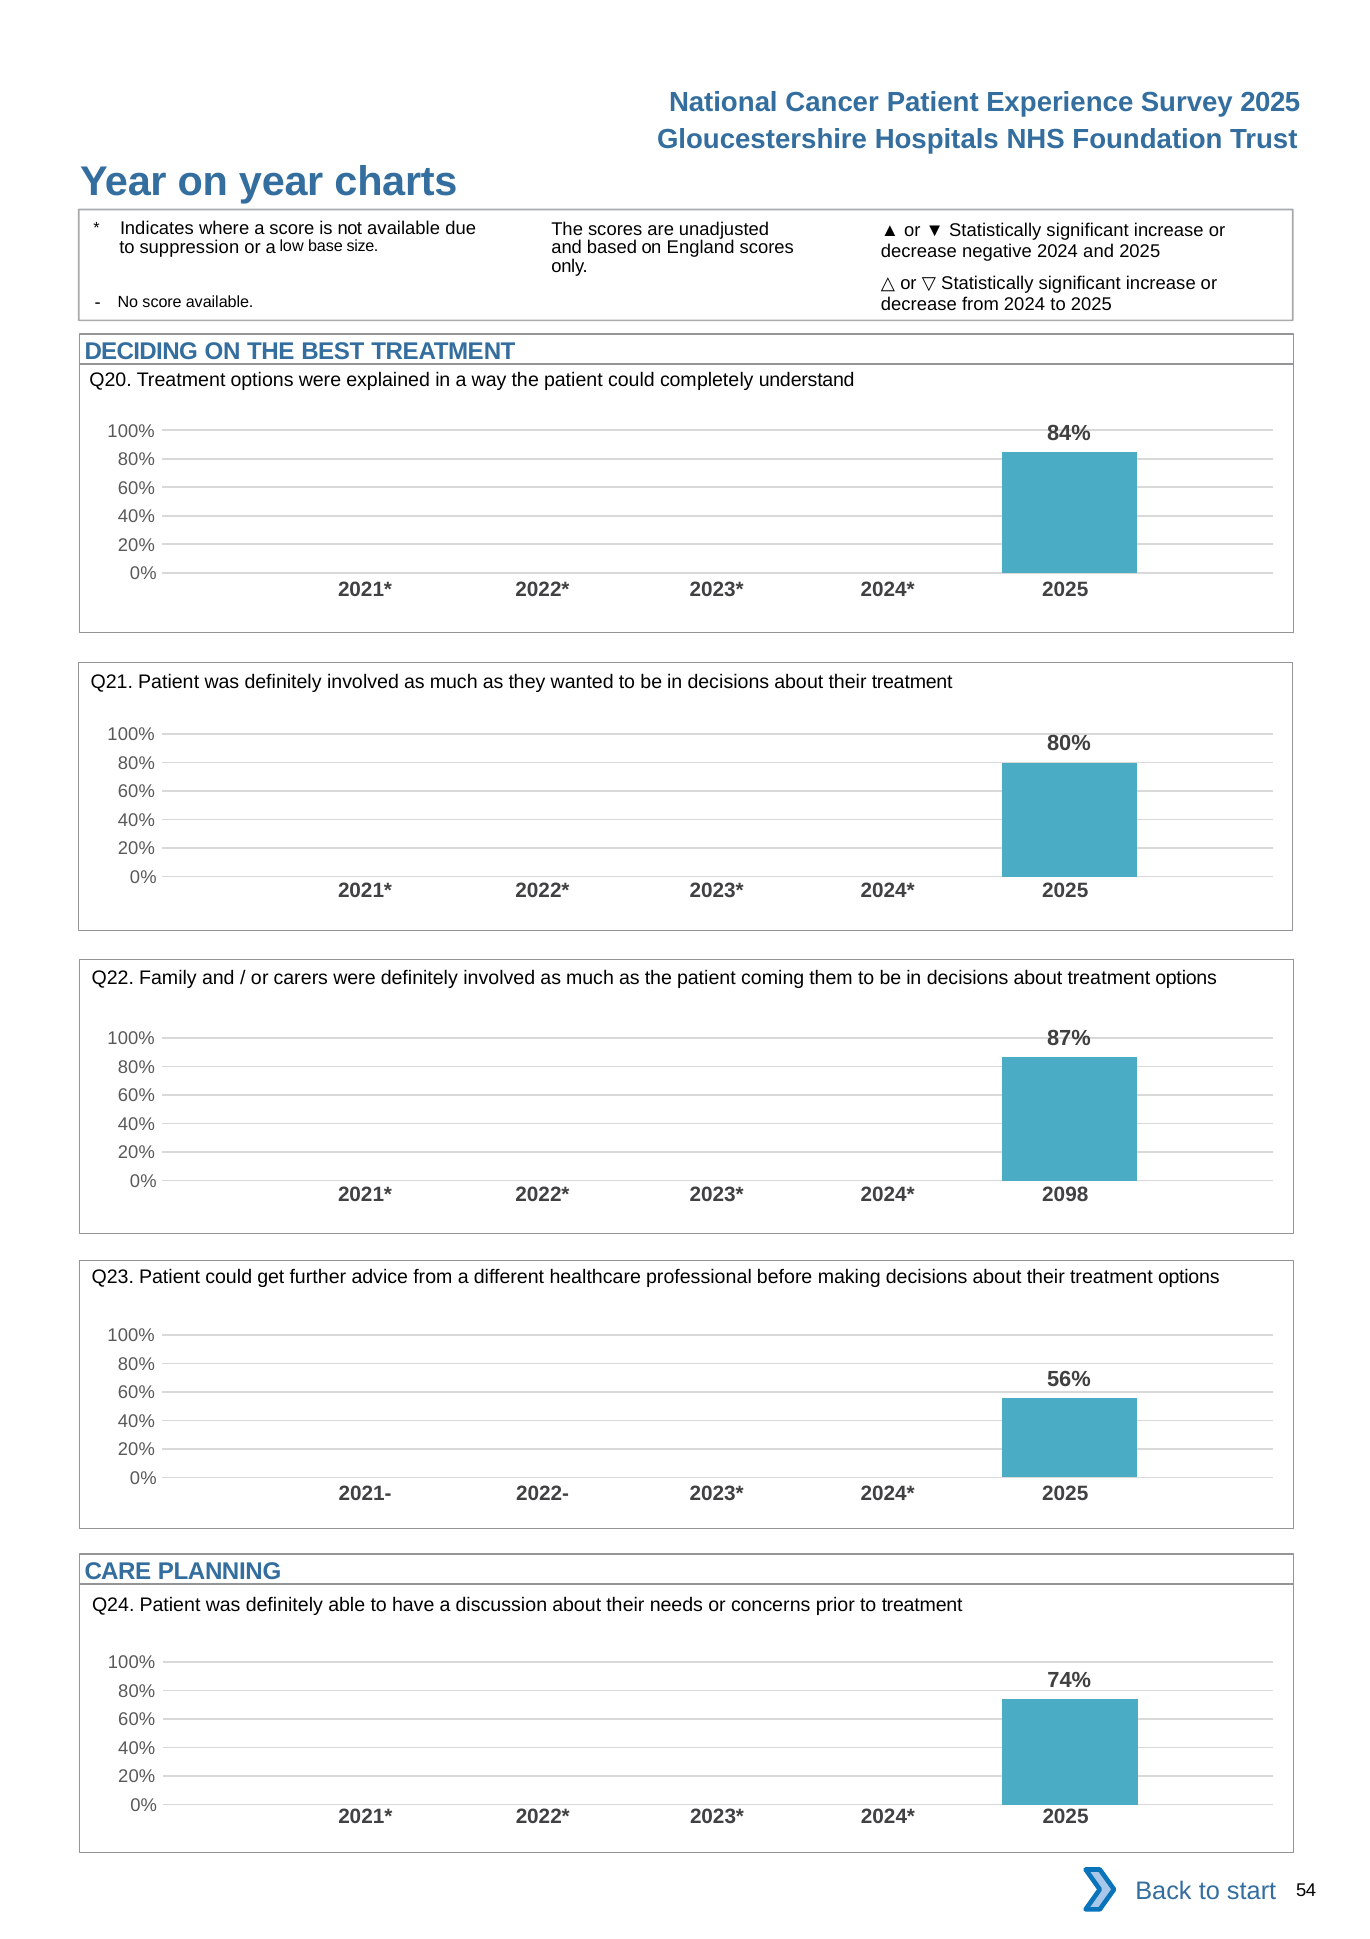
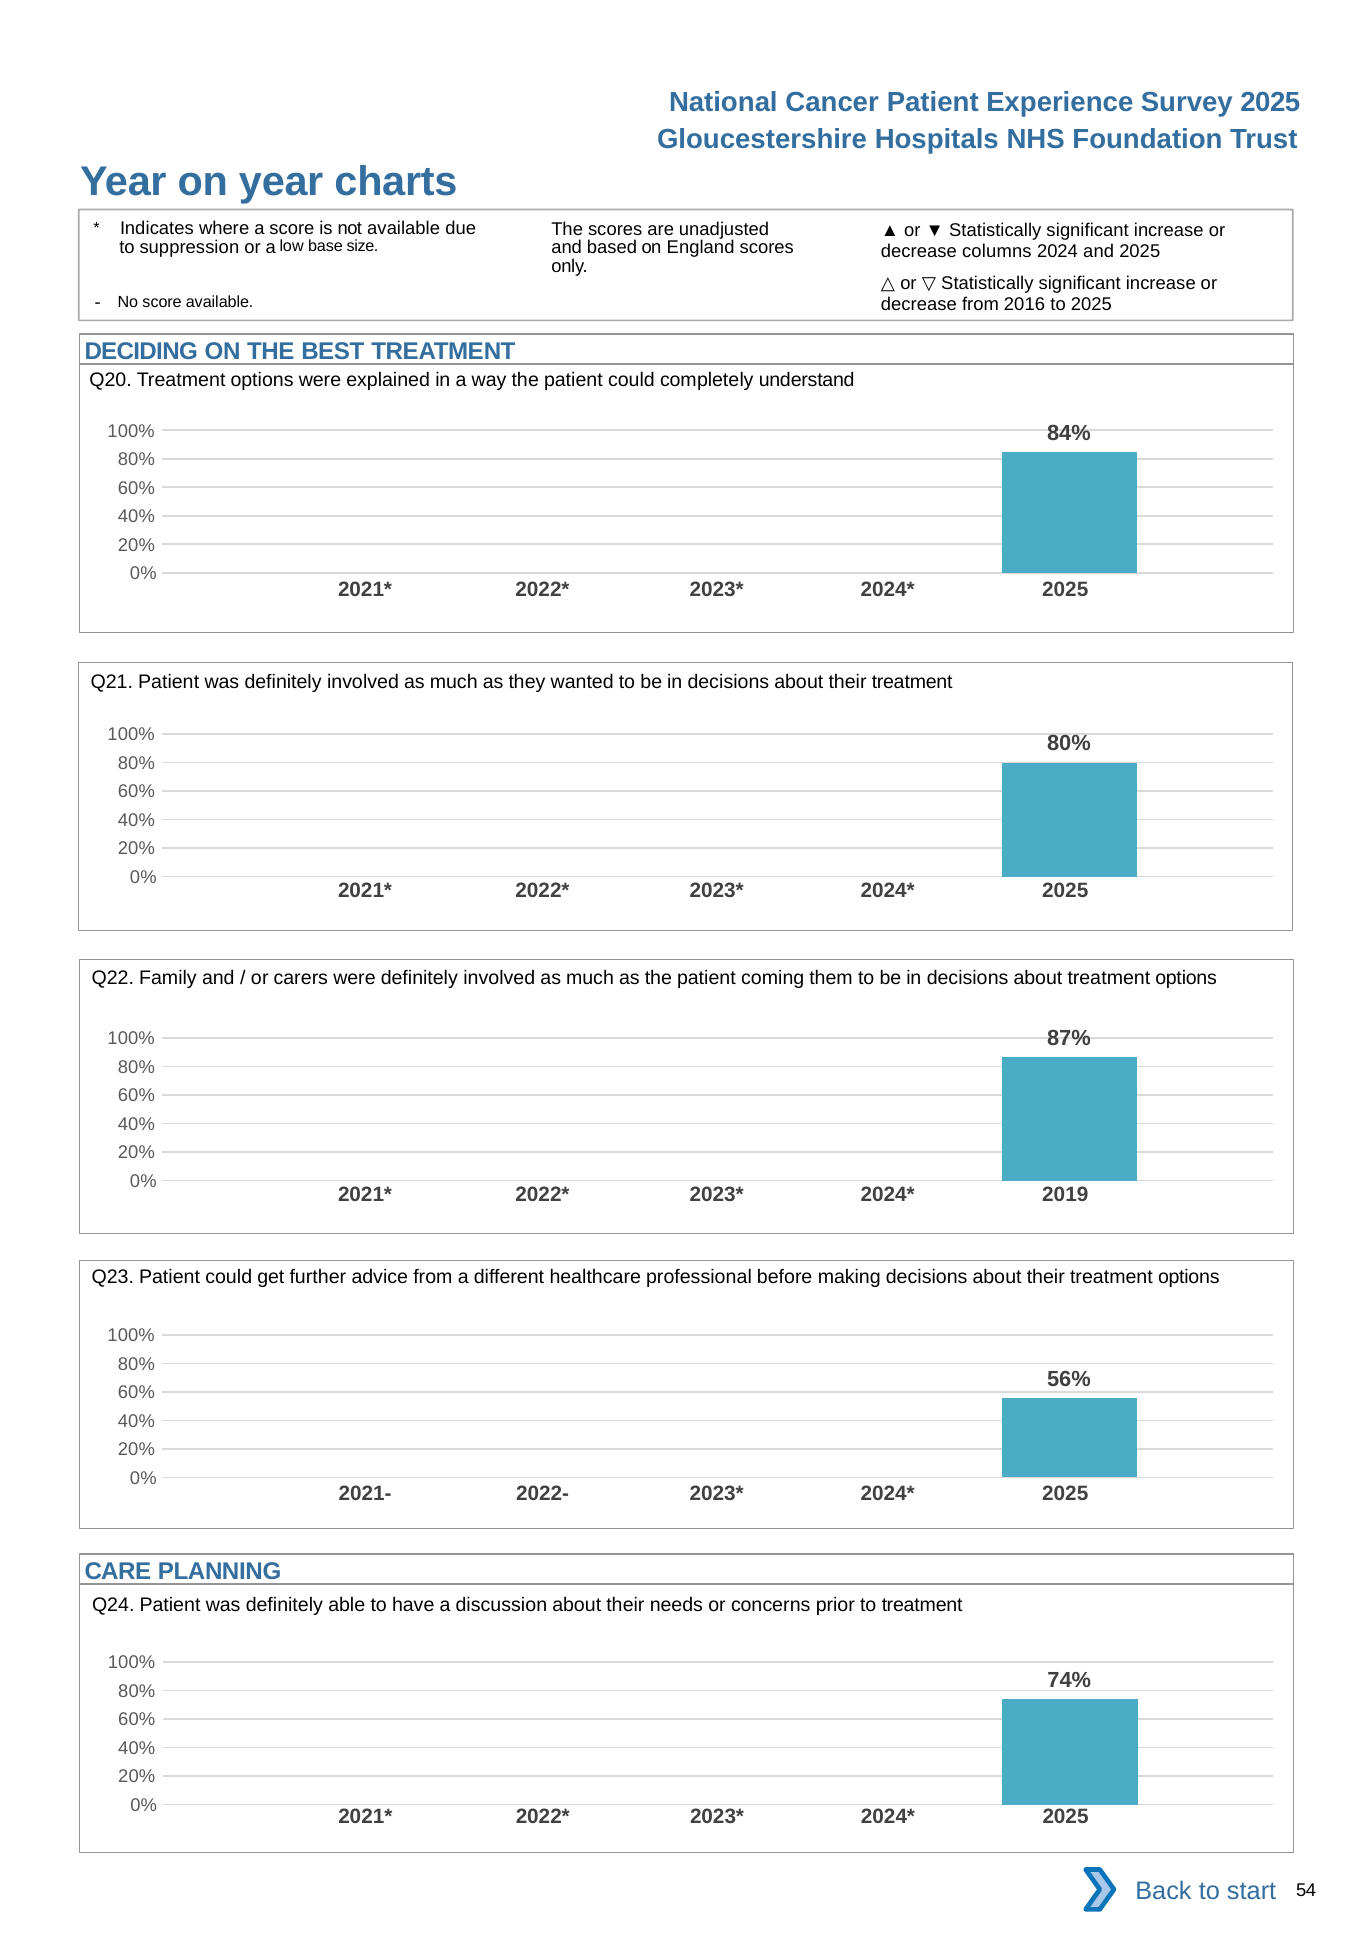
negative: negative -> columns
from 2024: 2024 -> 2016
2098: 2098 -> 2019
